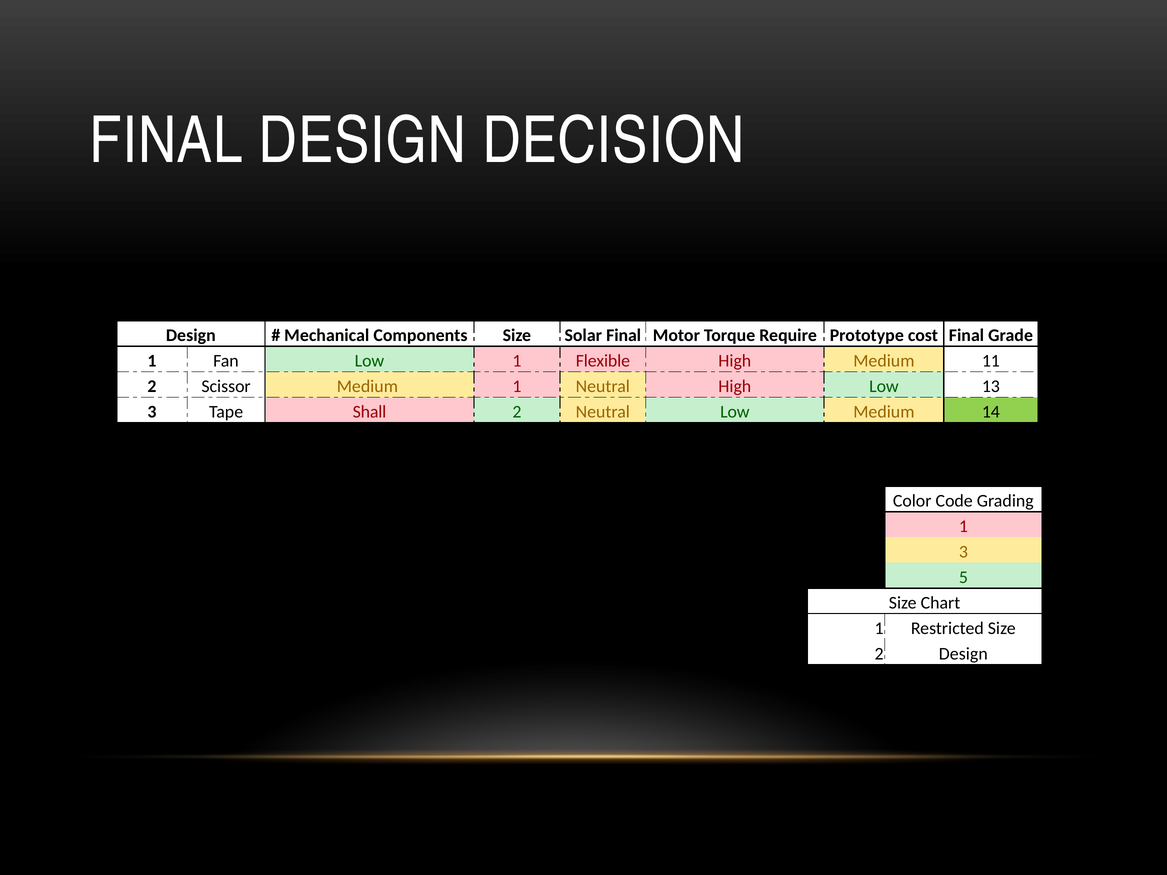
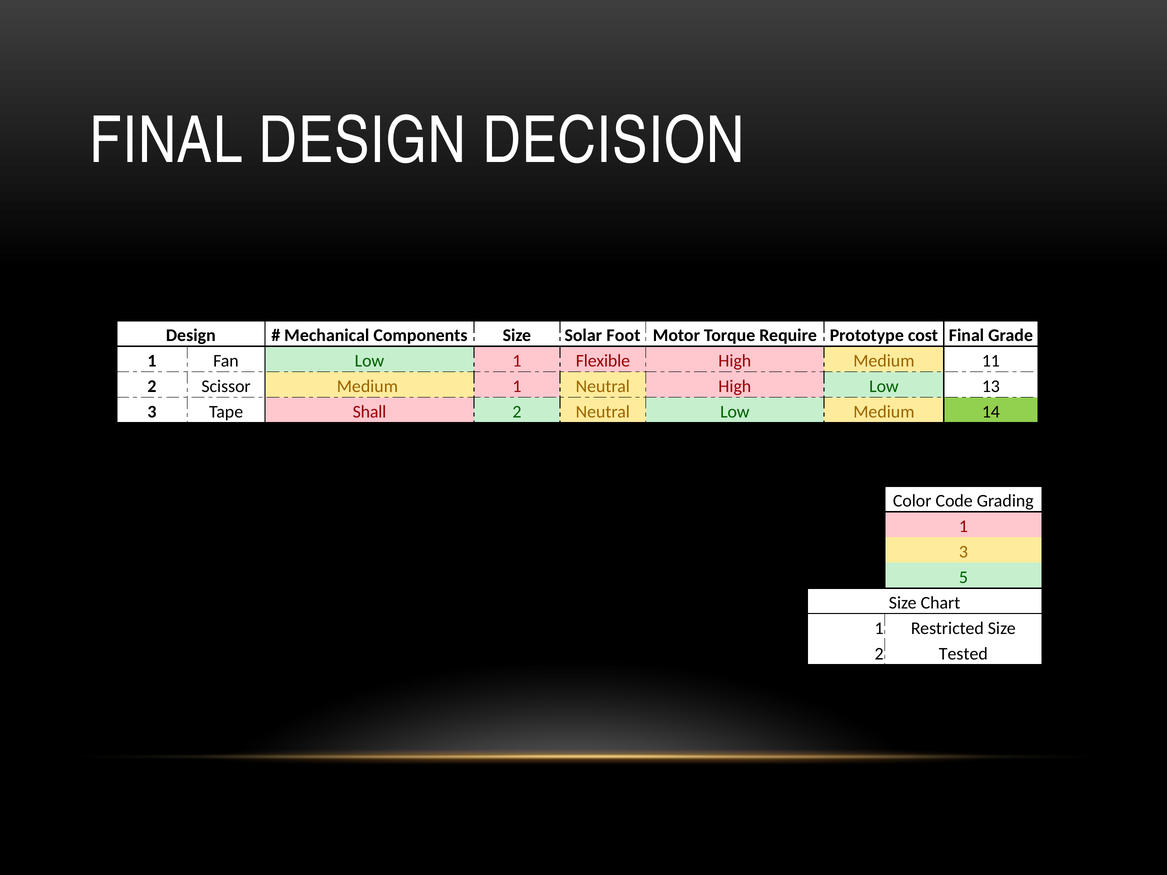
Solar Final: Final -> Foot
2 Design: Design -> Tested
